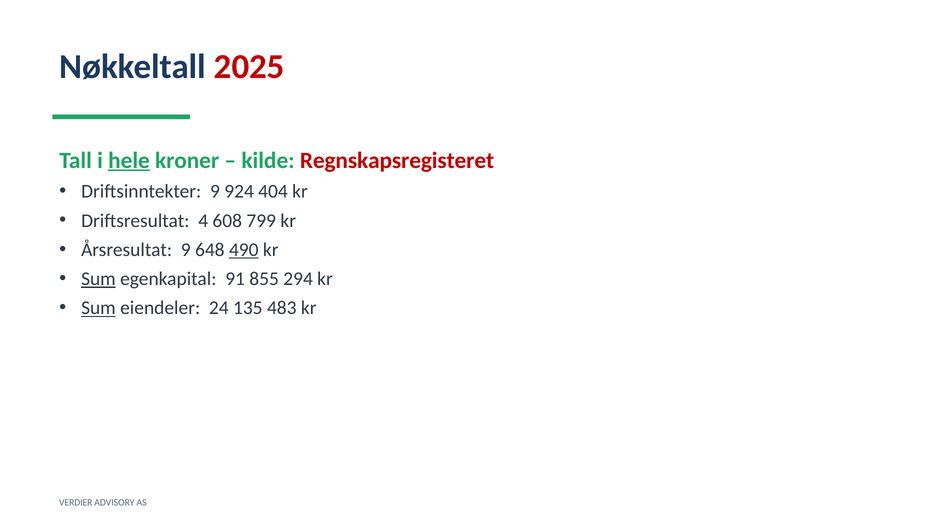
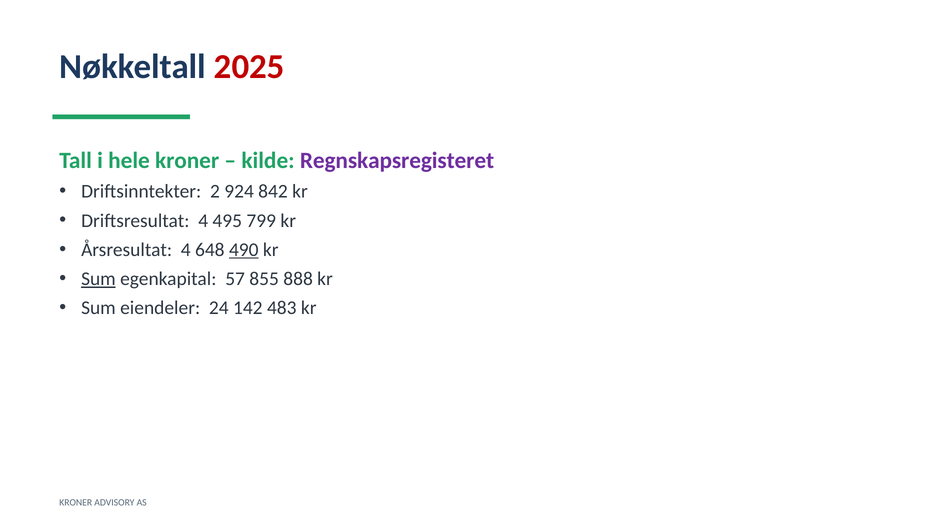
hele underline: present -> none
Regnskapsregisteret colour: red -> purple
Driftsinntekter 9: 9 -> 2
404: 404 -> 842
608: 608 -> 495
Årsresultat 9: 9 -> 4
91: 91 -> 57
294: 294 -> 888
Sum at (98, 308) underline: present -> none
135: 135 -> 142
VERDIER at (76, 503): VERDIER -> KRONER
